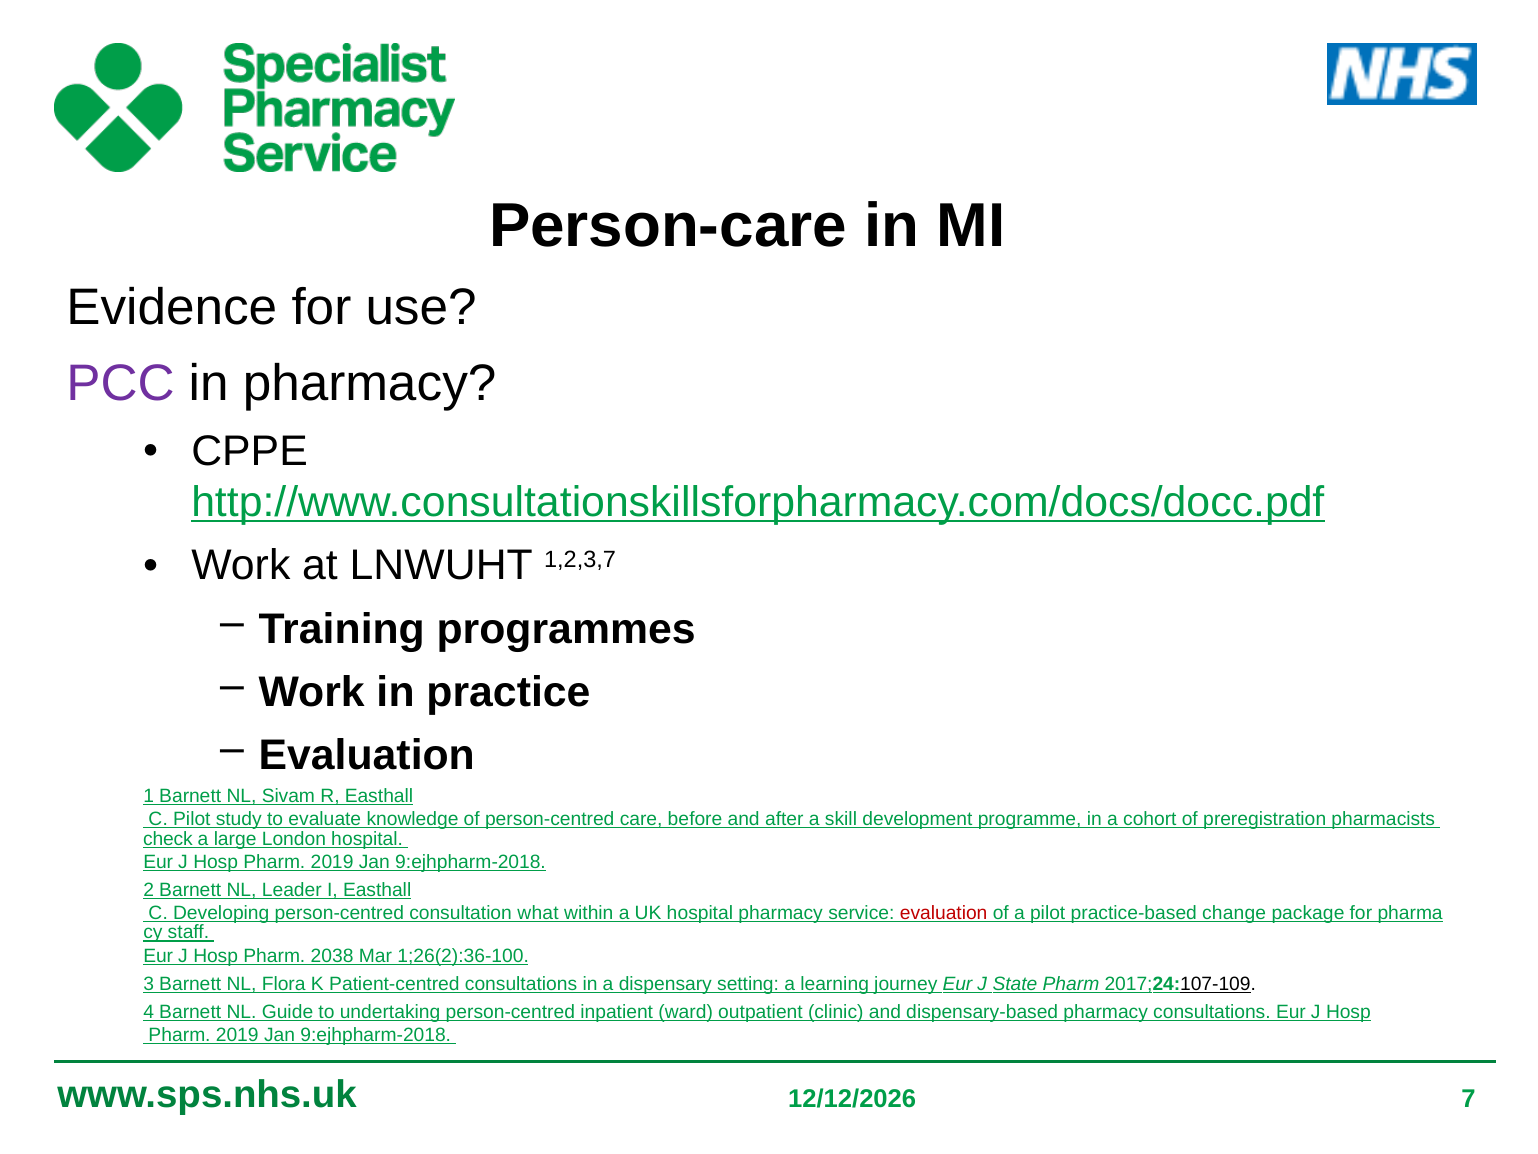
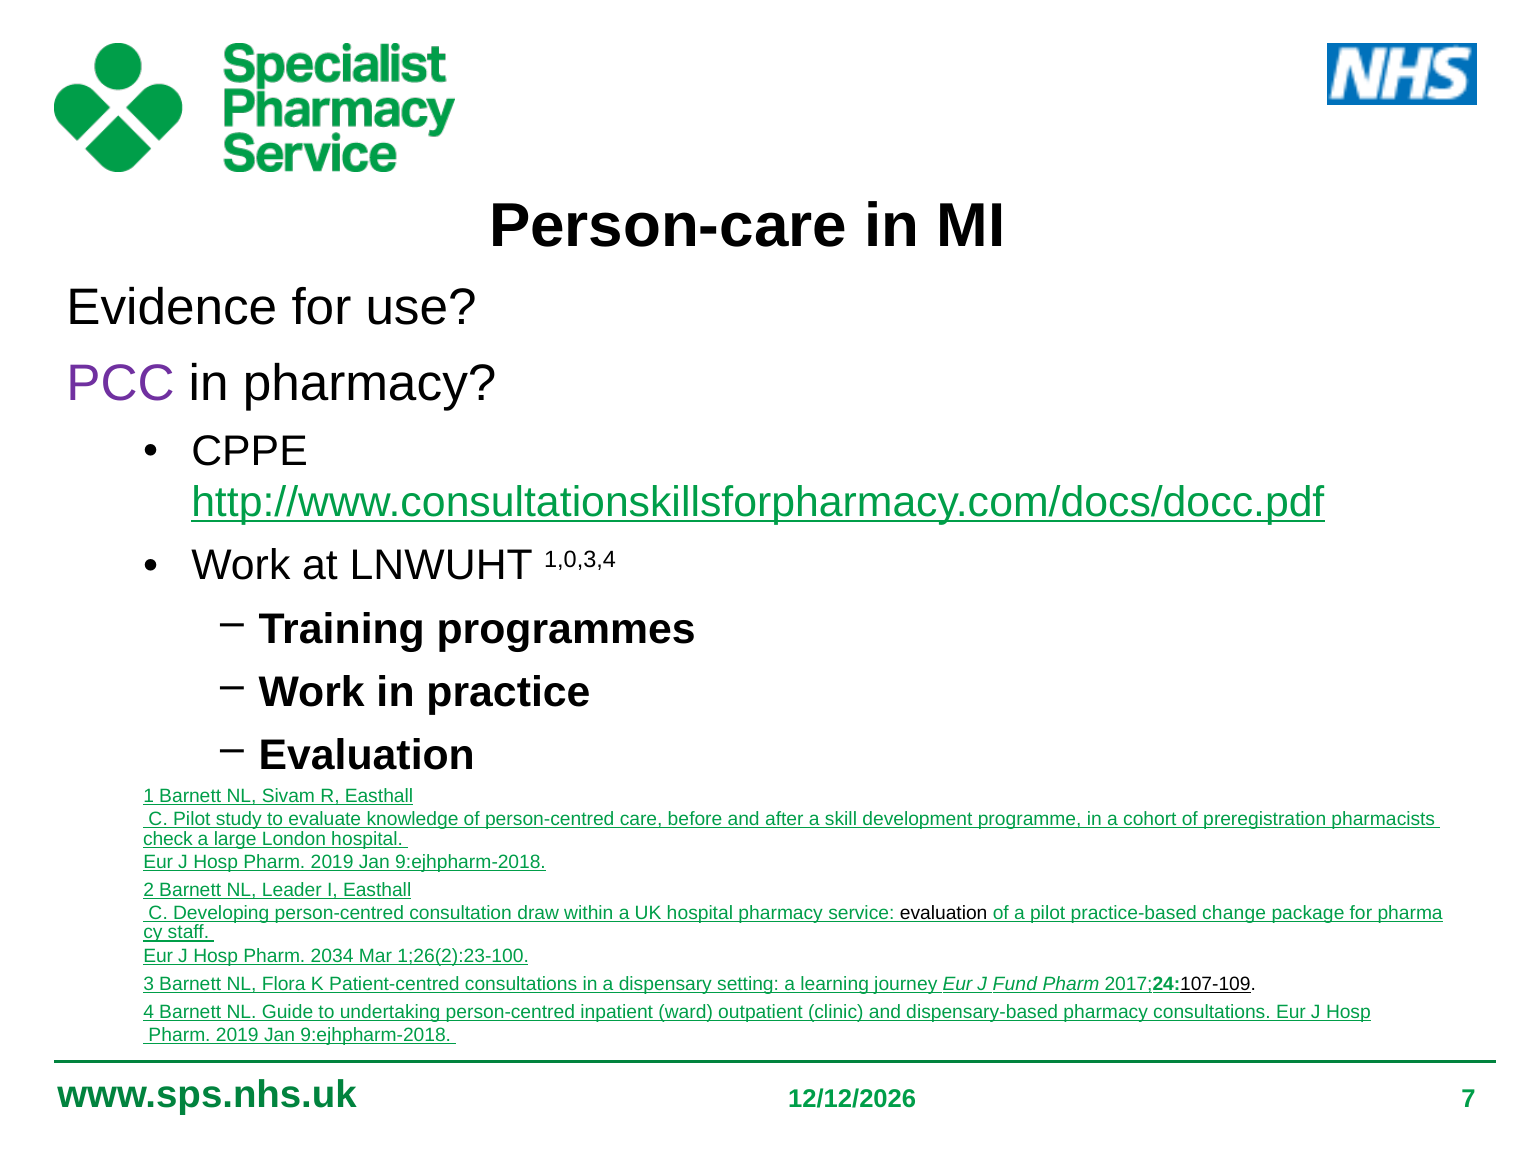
1,2,3,7: 1,2,3,7 -> 1,0,3,4
what: what -> draw
evaluation at (944, 913) colour: red -> black
2038: 2038 -> 2034
1;26(2):36-100: 1;26(2):36-100 -> 1;26(2):23-100
State: State -> Fund
